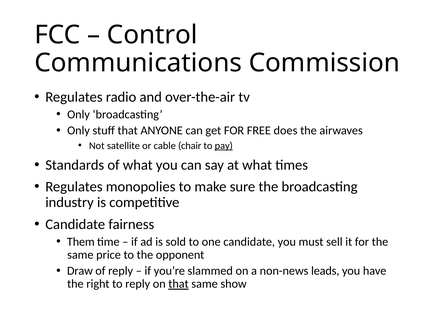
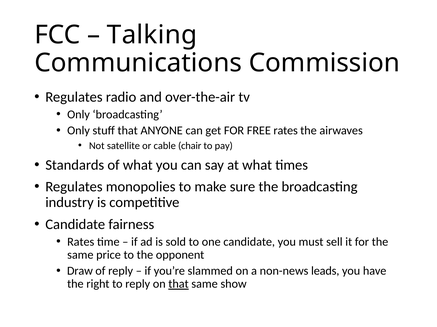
Control: Control -> Talking
FREE does: does -> rates
pay underline: present -> none
Them at (81, 242): Them -> Rates
